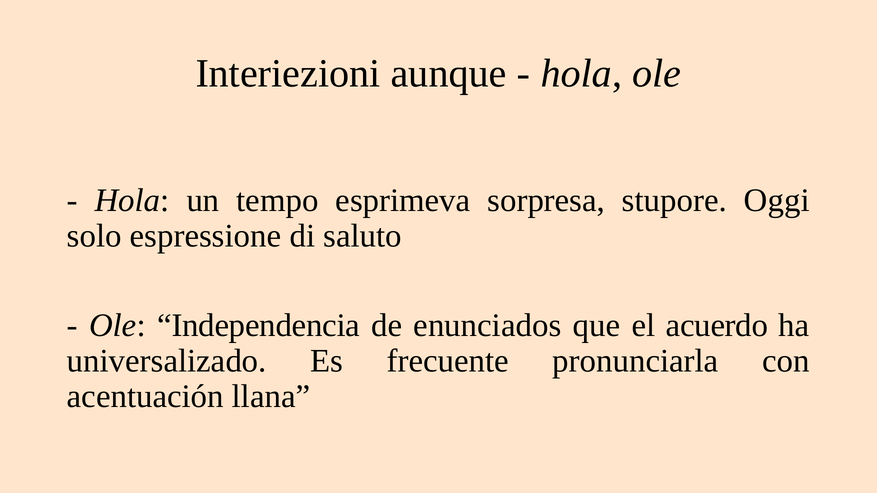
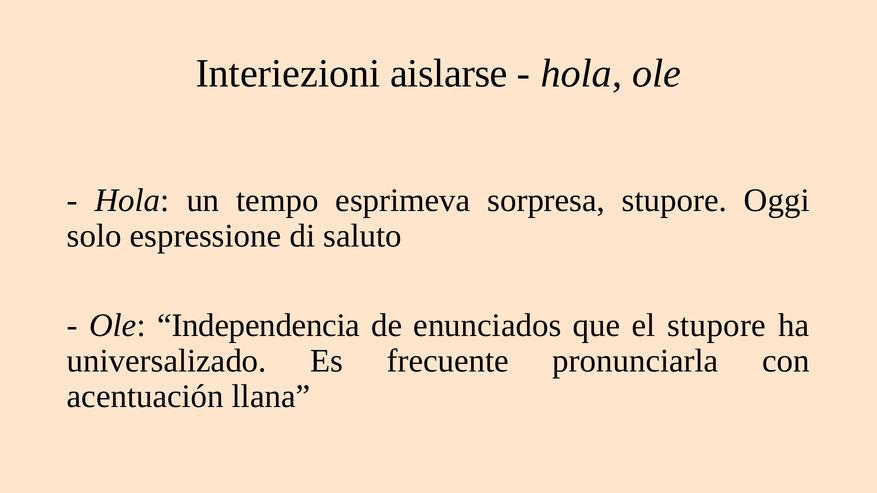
aunque: aunque -> aislarse
el acuerdo: acuerdo -> stupore
